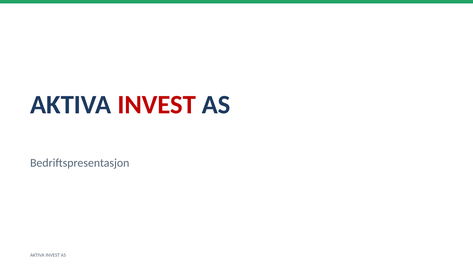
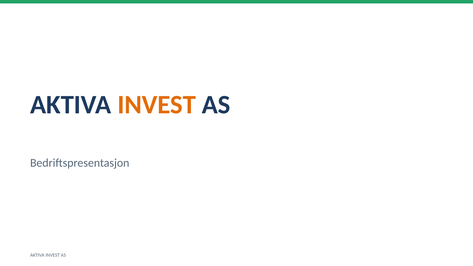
INVEST at (157, 105) colour: red -> orange
